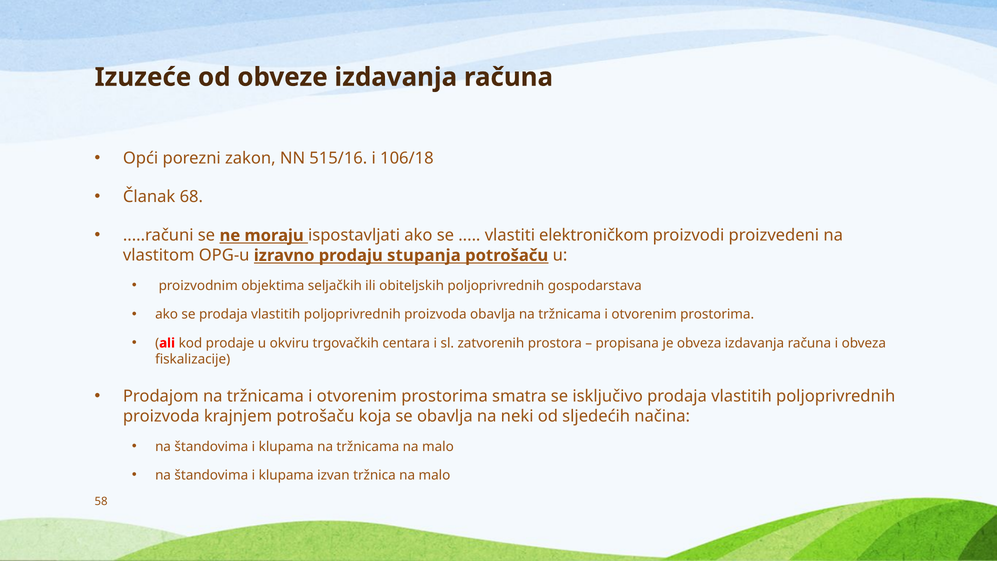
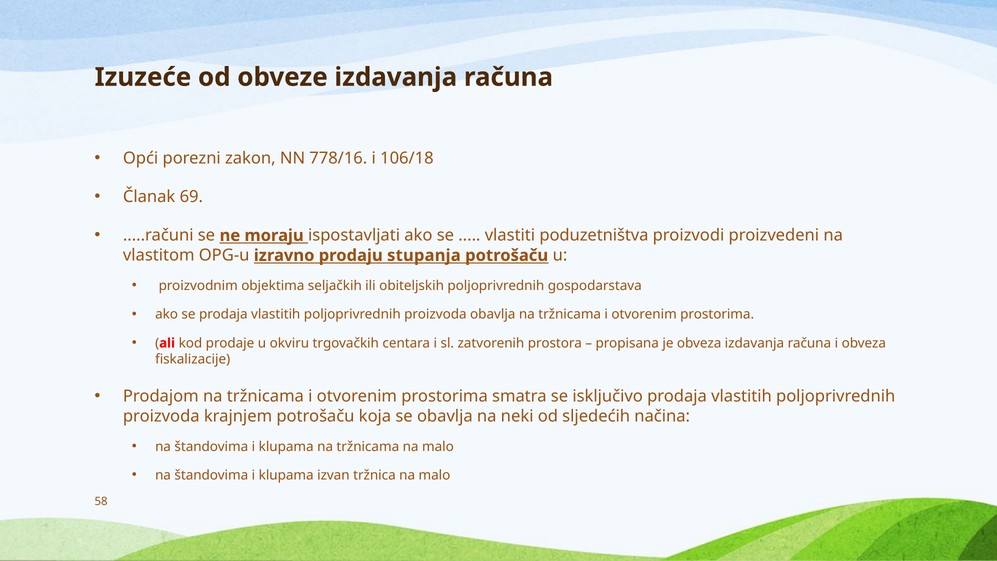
515/16: 515/16 -> 778/16
68: 68 -> 69
elektroničkom: elektroničkom -> poduzetništva
